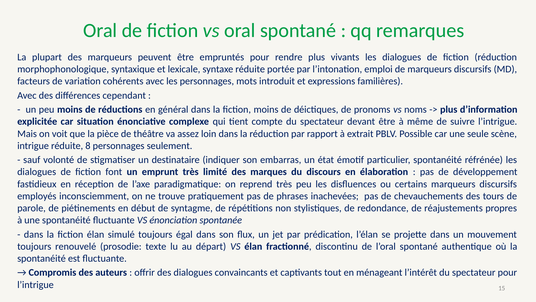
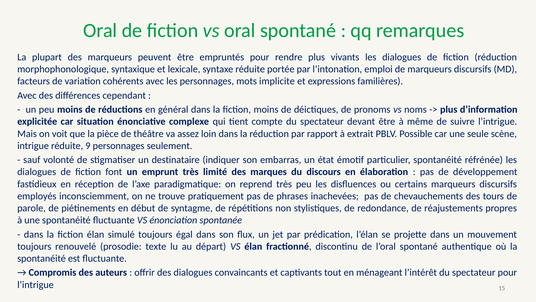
introduit: introduit -> implicite
8: 8 -> 9
